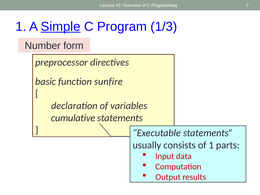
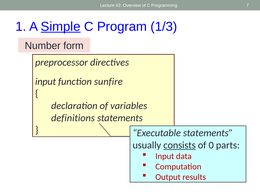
basic at (46, 81): basic -> input
cumulative: cumulative -> definitions
consists underline: none -> present
of 1: 1 -> 0
